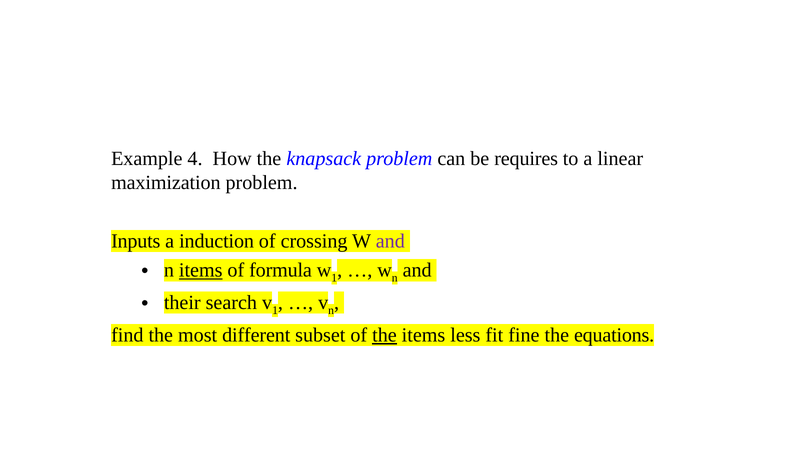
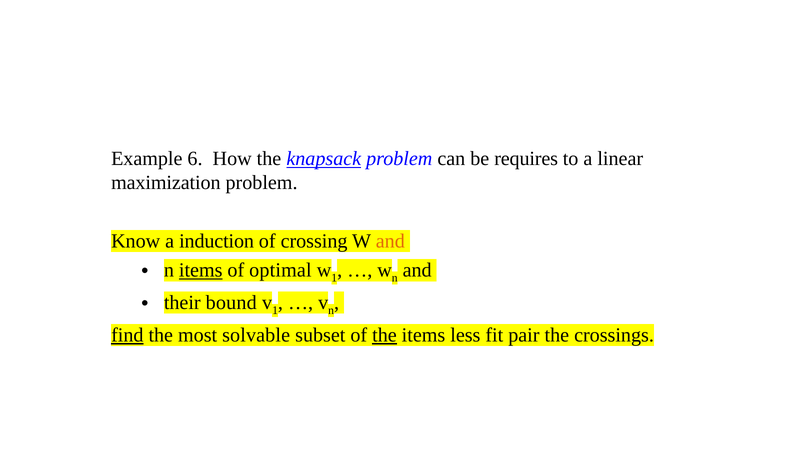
4: 4 -> 6
knapsack underline: none -> present
Inputs: Inputs -> Know
and at (390, 241) colour: purple -> orange
formula: formula -> optimal
search: search -> bound
find underline: none -> present
different: different -> solvable
fine: fine -> pair
equations: equations -> crossings
